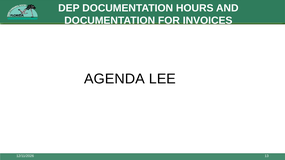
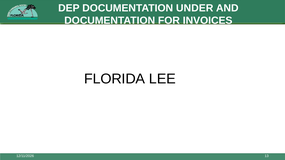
HOURS: HOURS -> UNDER
AGENDA: AGENDA -> FLORIDA
